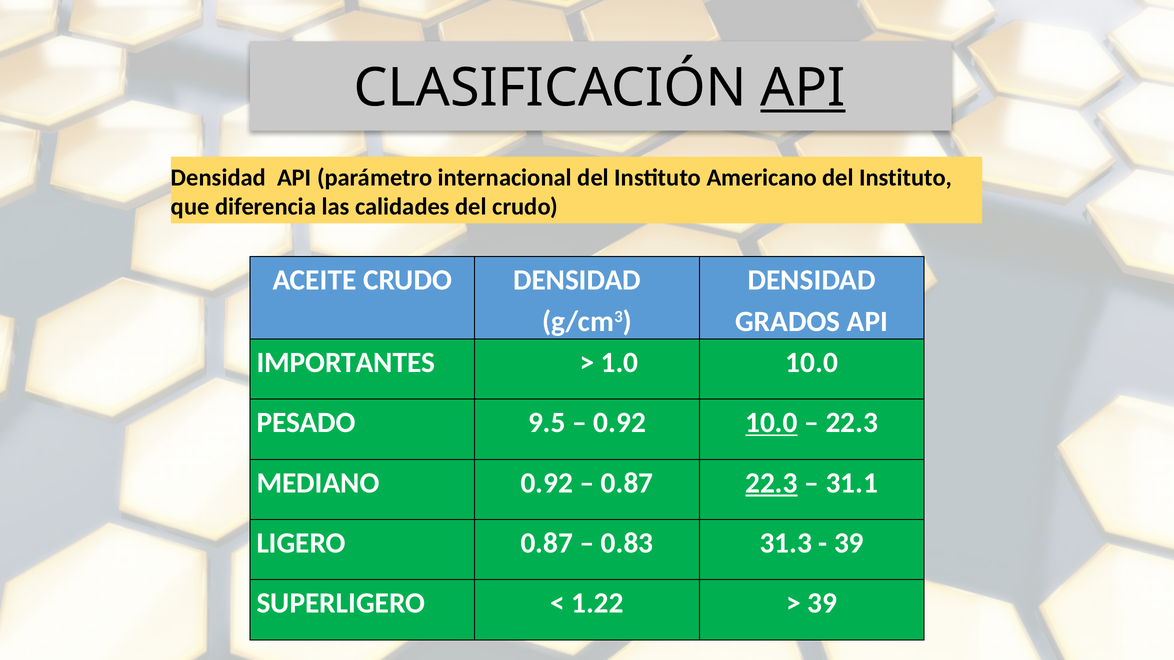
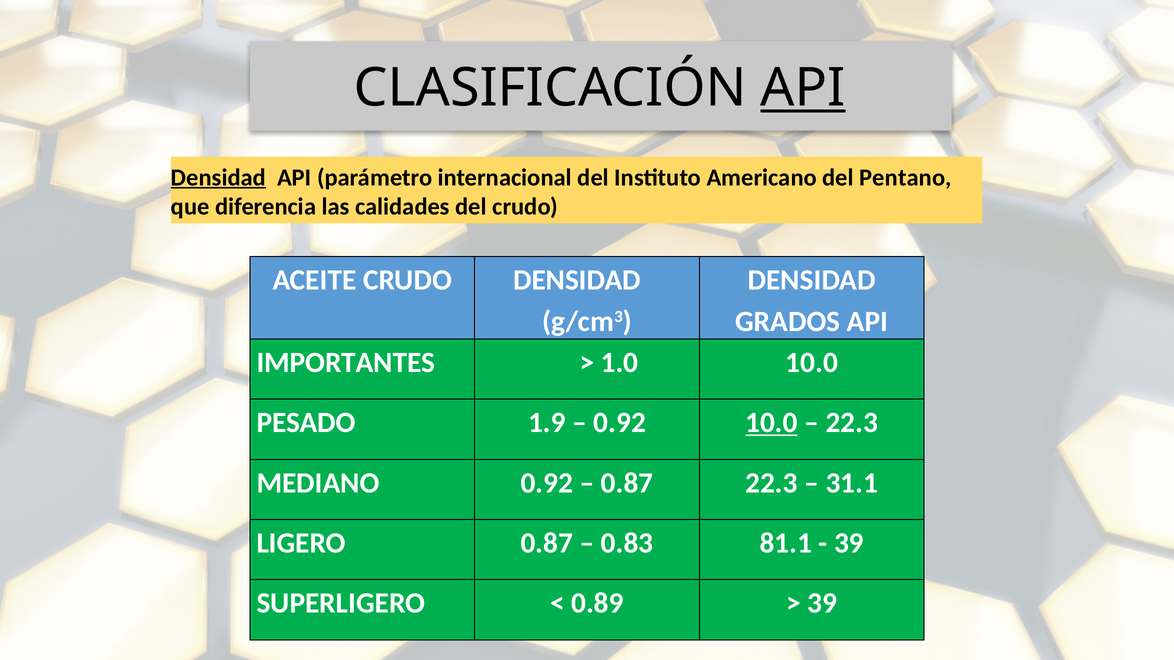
Densidad at (218, 178) underline: none -> present
Americano del Instituto: Instituto -> Pentano
9.5: 9.5 -> 1.9
22.3 at (771, 483) underline: present -> none
31.3: 31.3 -> 81.1
1.22: 1.22 -> 0.89
